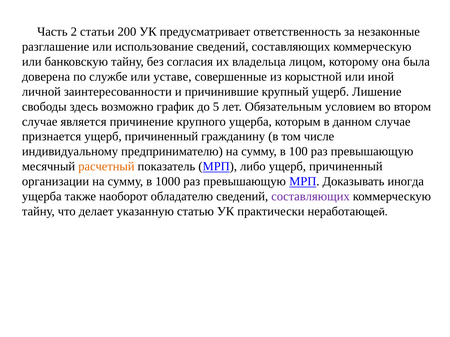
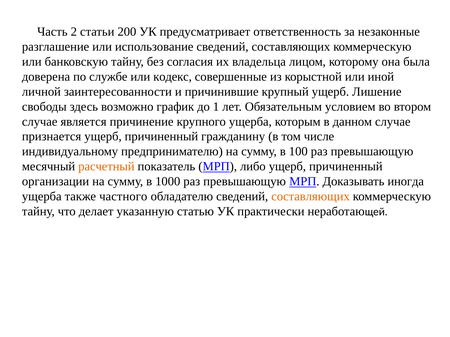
уставе: уставе -> кодекс
5: 5 -> 1
наоборот: наоборот -> частного
составляющих at (311, 197) colour: purple -> orange
